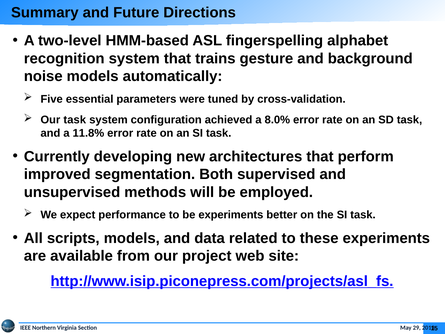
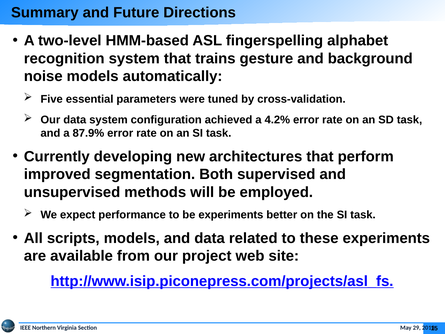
Our task: task -> data
8.0%: 8.0% -> 4.2%
11.8%: 11.8% -> 87.9%
